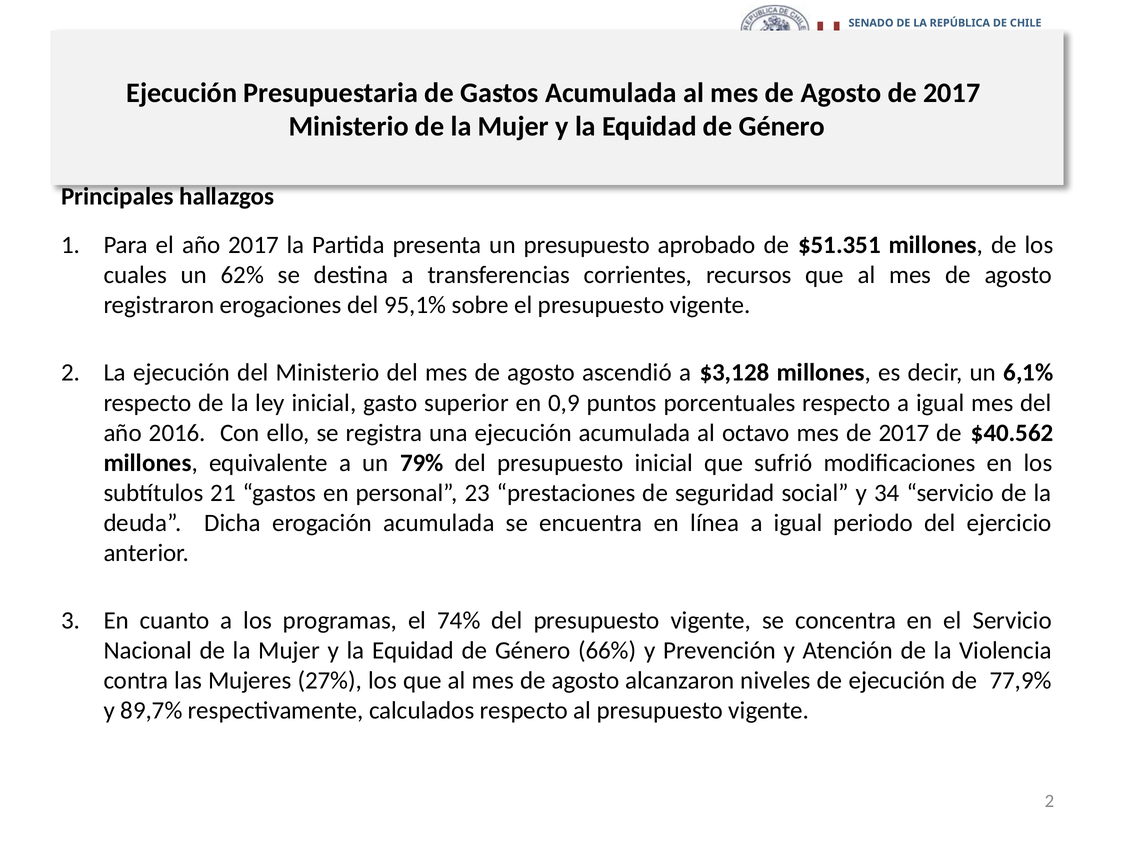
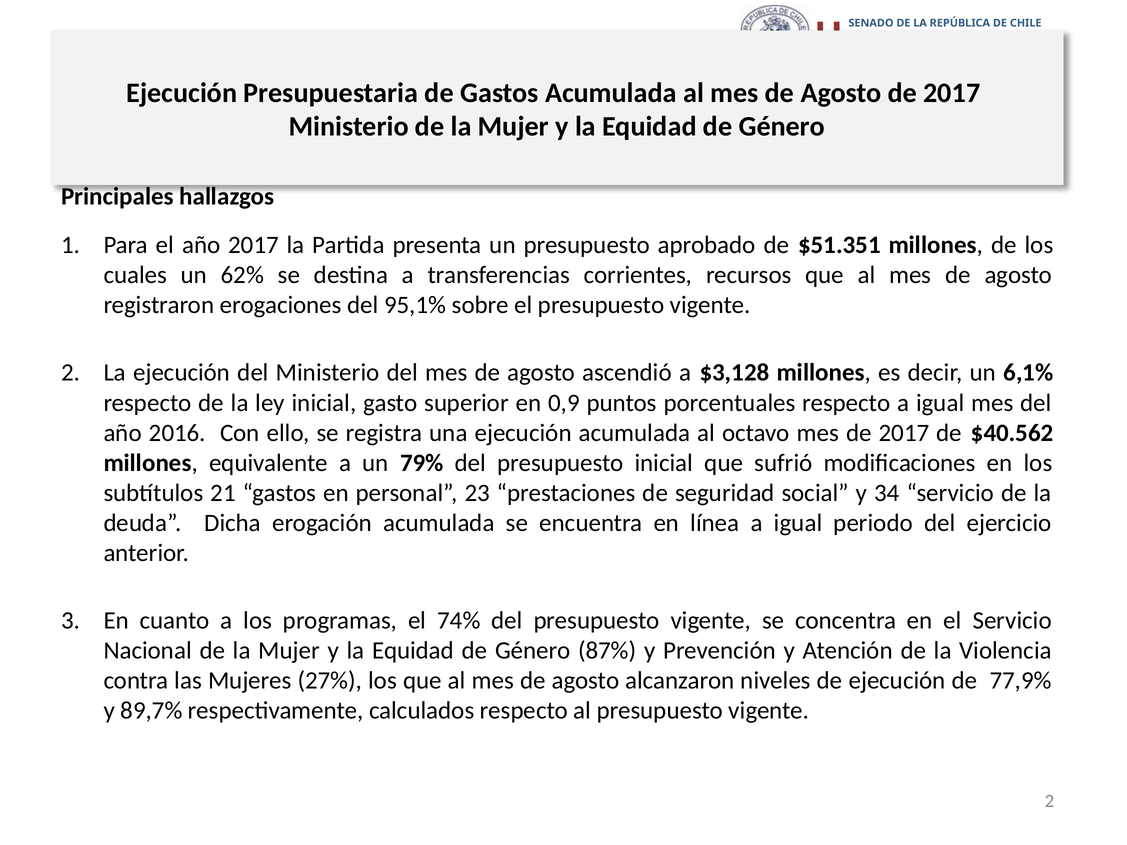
66%: 66% -> 87%
